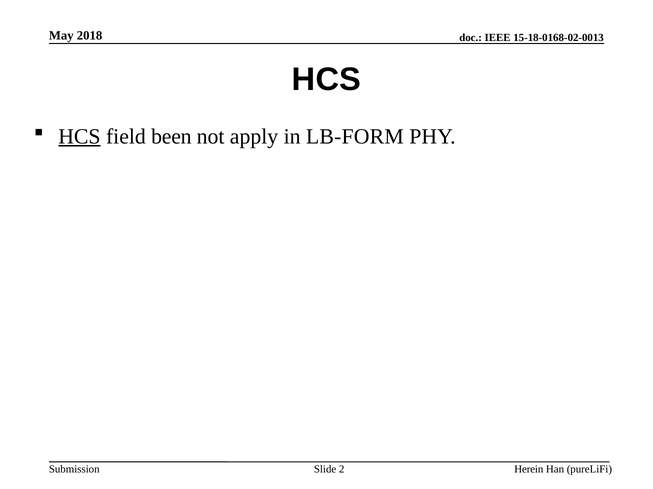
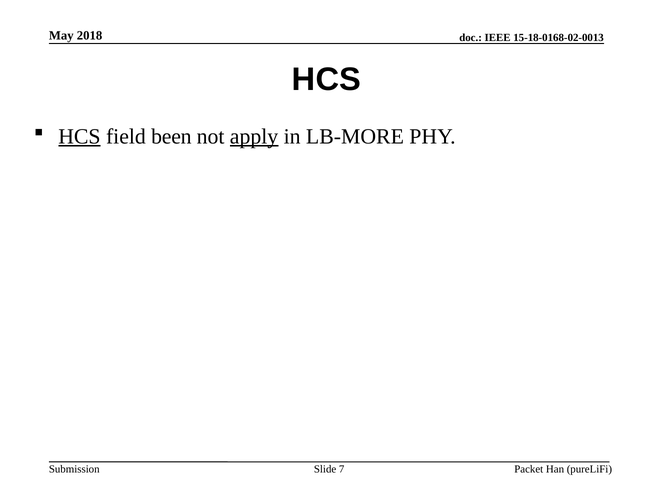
apply underline: none -> present
LB-FORM: LB-FORM -> LB-MORE
Herein: Herein -> Packet
2: 2 -> 7
